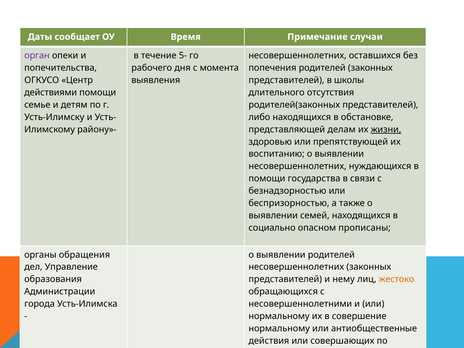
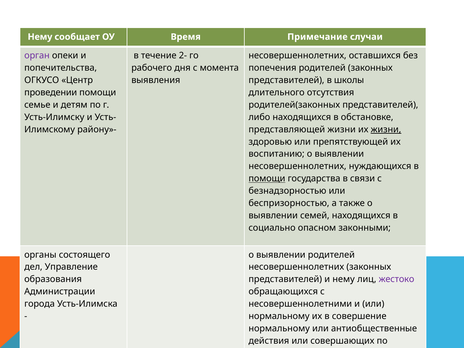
Даты at (40, 37): Даты -> Нему
5-: 5- -> 2-
действиями: действиями -> проведении
представляющей делам: делам -> жизни
помощи at (267, 179) underline: none -> present
прописаны: прописаны -> законными
обращения: обращения -> состоящего
жестоко colour: orange -> purple
